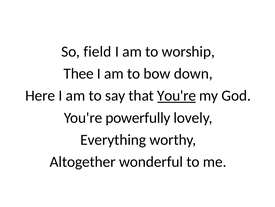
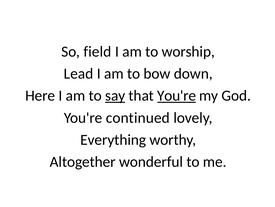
Thee: Thee -> Lead
say underline: none -> present
powerfully: powerfully -> continued
